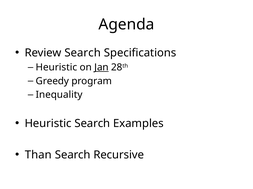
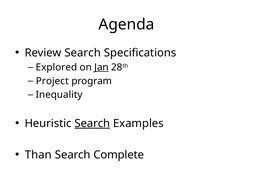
Heuristic at (56, 68): Heuristic -> Explored
Greedy: Greedy -> Project
Search at (92, 124) underline: none -> present
Recursive: Recursive -> Complete
